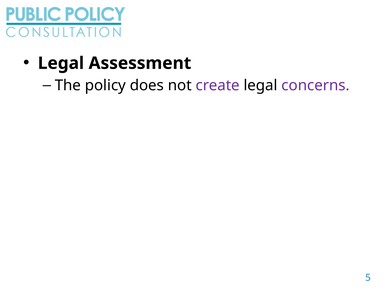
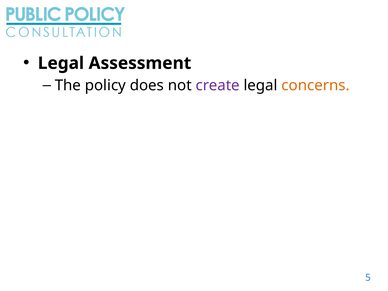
concerns colour: purple -> orange
